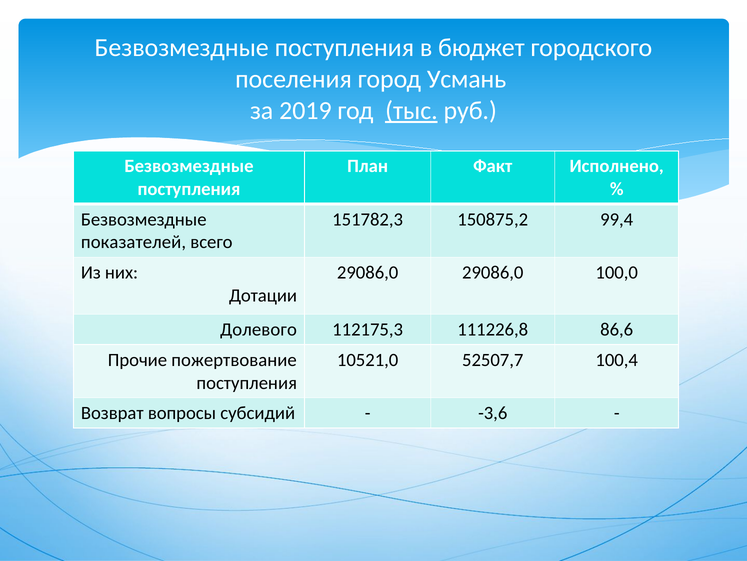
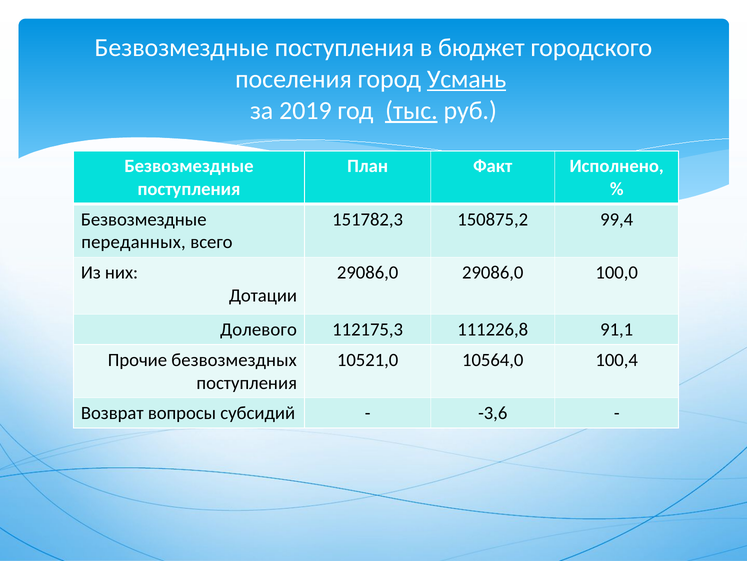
Усмань underline: none -> present
показателей: показателей -> переданных
86,6: 86,6 -> 91,1
пожертвование: пожертвование -> безвозмездных
52507,7: 52507,7 -> 10564,0
